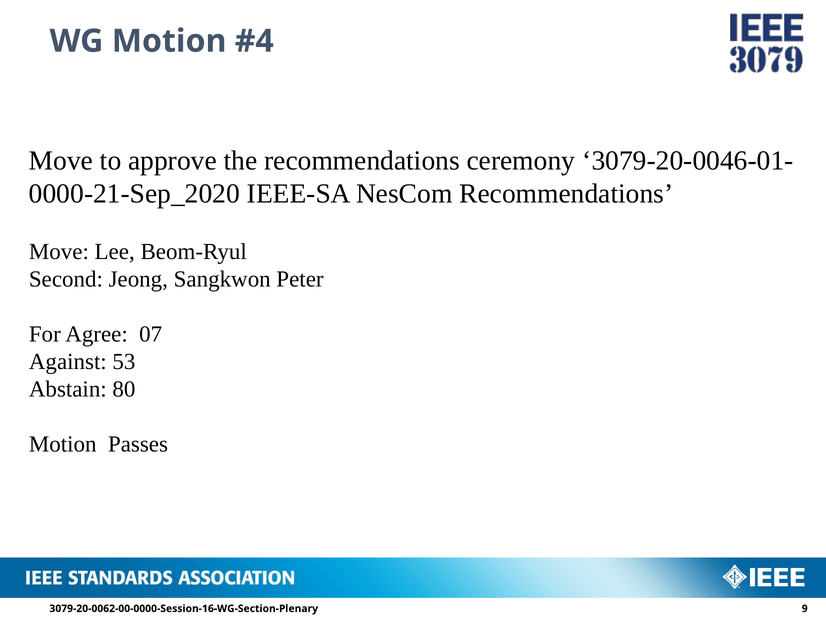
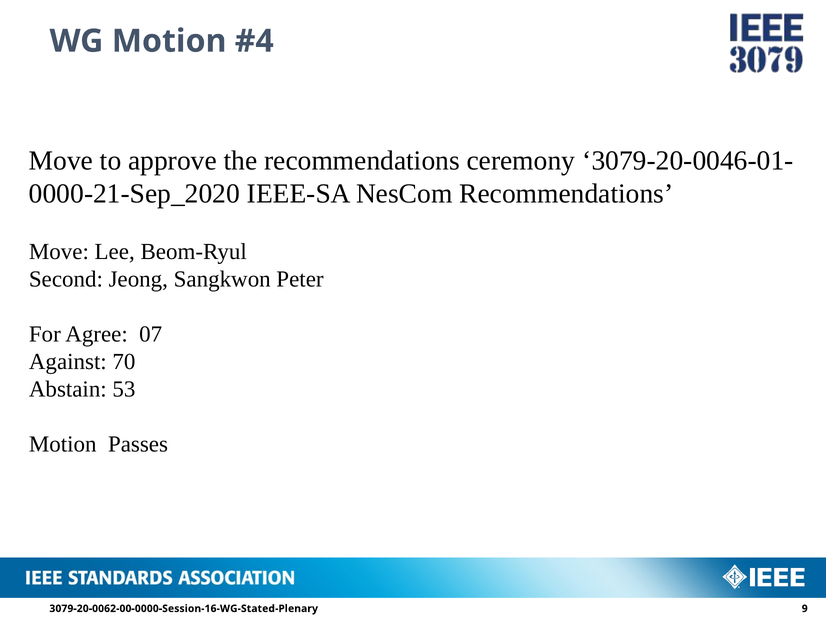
53: 53 -> 70
80: 80 -> 53
3079-20-0062-00-0000-Session-16-WG-Section-Plenary: 3079-20-0062-00-0000-Session-16-WG-Section-Plenary -> 3079-20-0062-00-0000-Session-16-WG-Stated-Plenary
